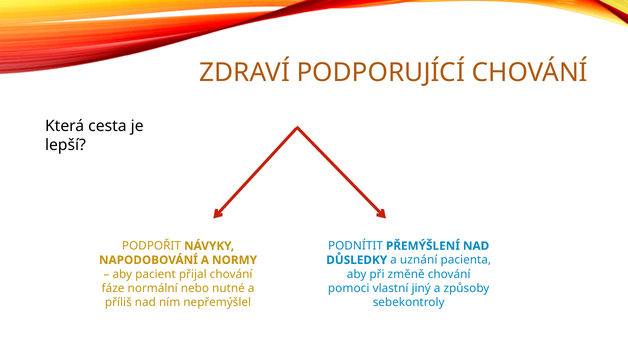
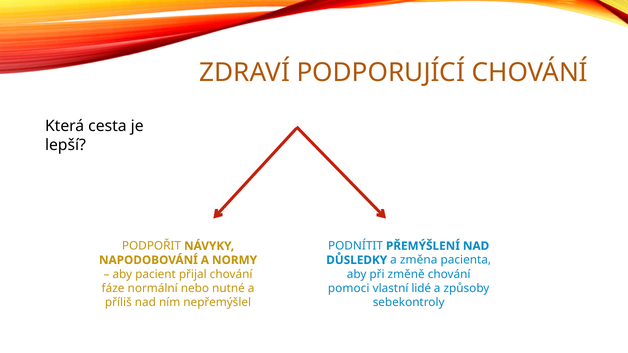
uznání: uznání -> změna
jiný: jiný -> lidé
